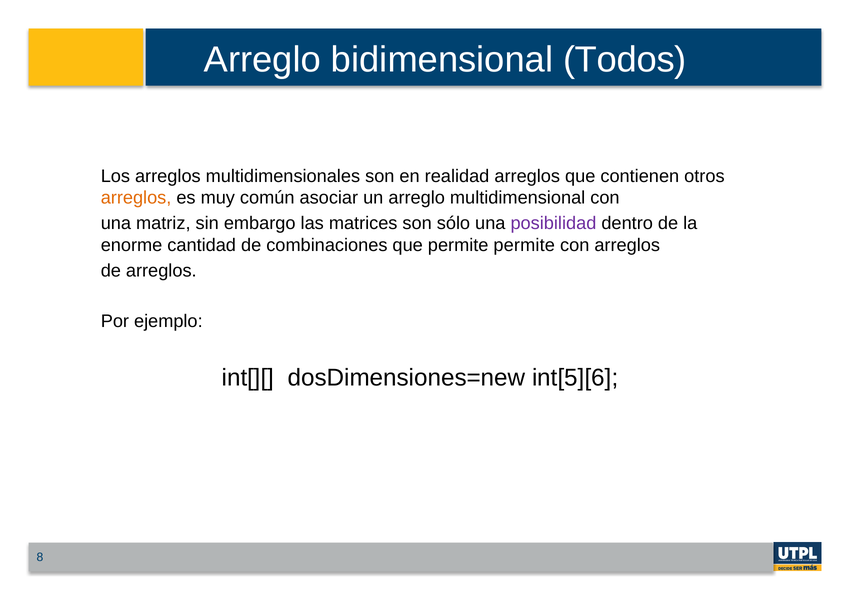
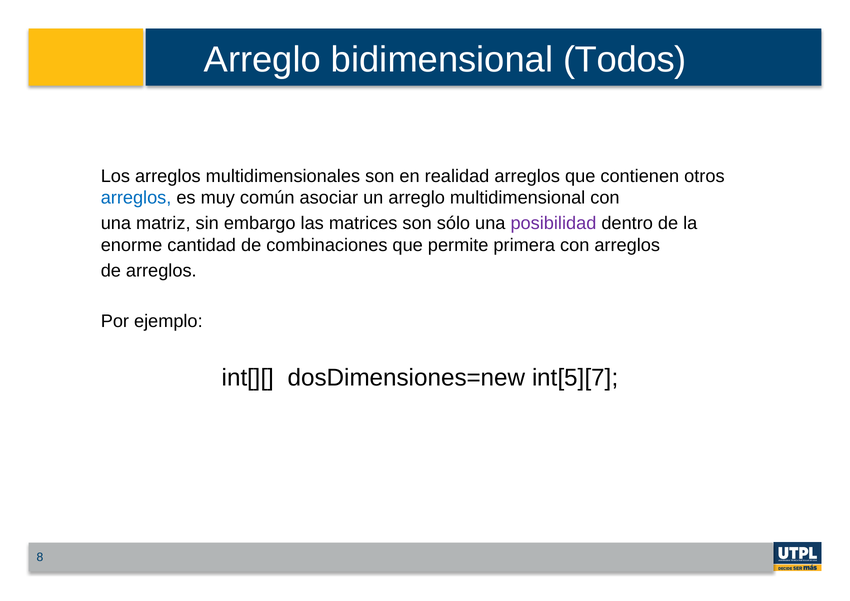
arreglos at (136, 198) colour: orange -> blue
permite permite: permite -> primera
int[5][6: int[5][6 -> int[5][7
